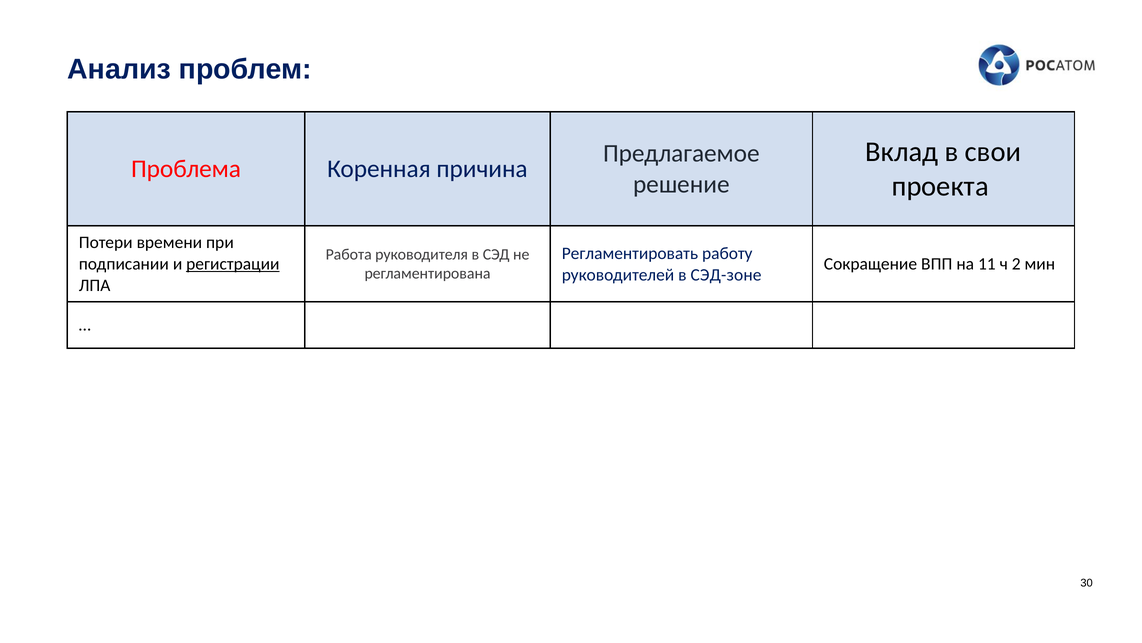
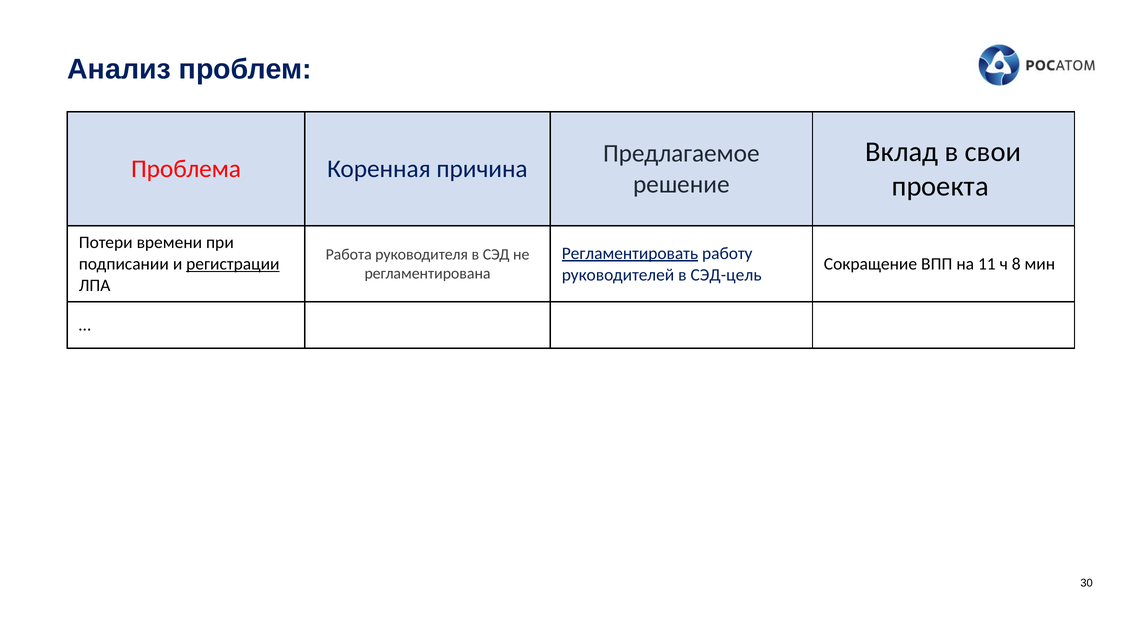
Регламентировать underline: none -> present
2: 2 -> 8
СЭД-зоне: СЭД-зоне -> СЭД-цель
